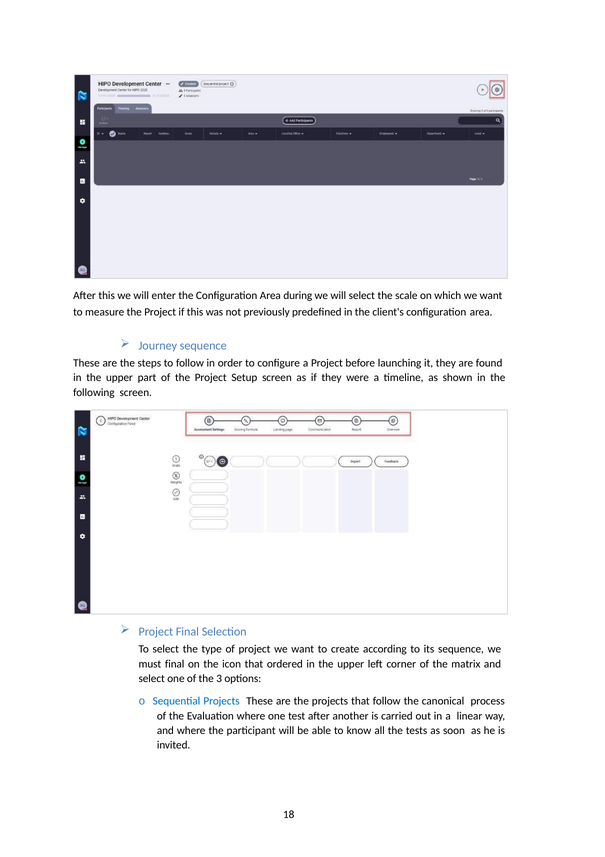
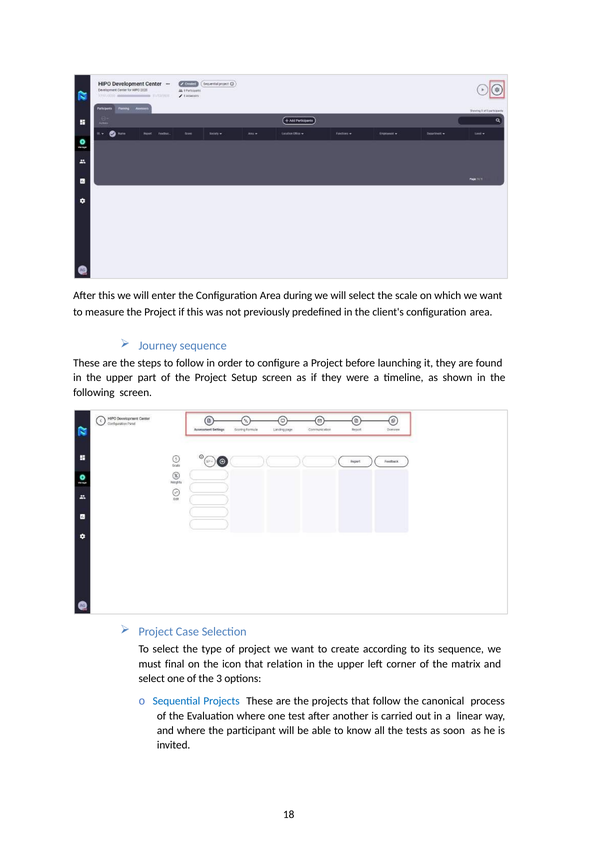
Project Final: Final -> Case
ordered: ordered -> relation
